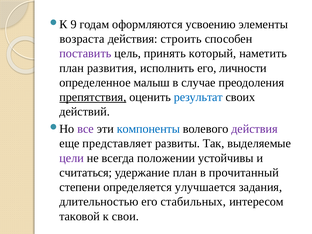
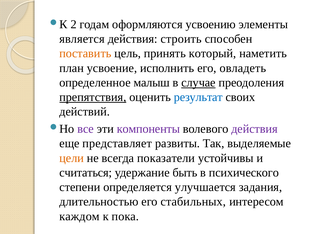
9: 9 -> 2
возраста: возраста -> является
поставить colour: purple -> orange
развития: развития -> усвоение
личности: личности -> овладеть
случае underline: none -> present
компоненты colour: blue -> purple
цели colour: purple -> orange
положении: положении -> показатели
удержание план: план -> быть
прочитанный: прочитанный -> психического
таковой: таковой -> каждом
свои: свои -> пока
